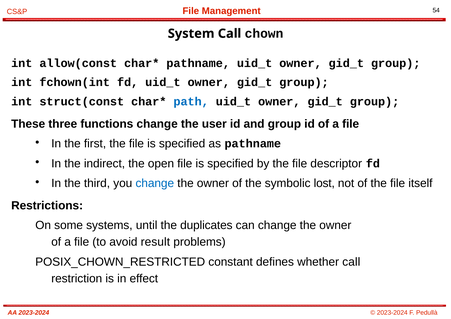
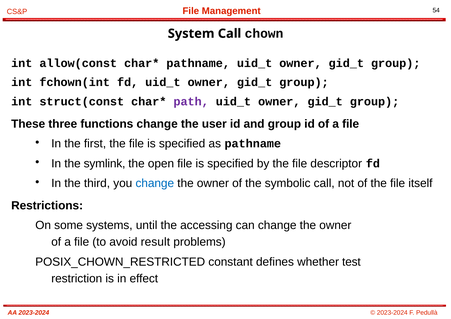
path colour: blue -> purple
indirect: indirect -> symlink
symbolic lost: lost -> call
duplicates: duplicates -> accessing
whether call: call -> test
